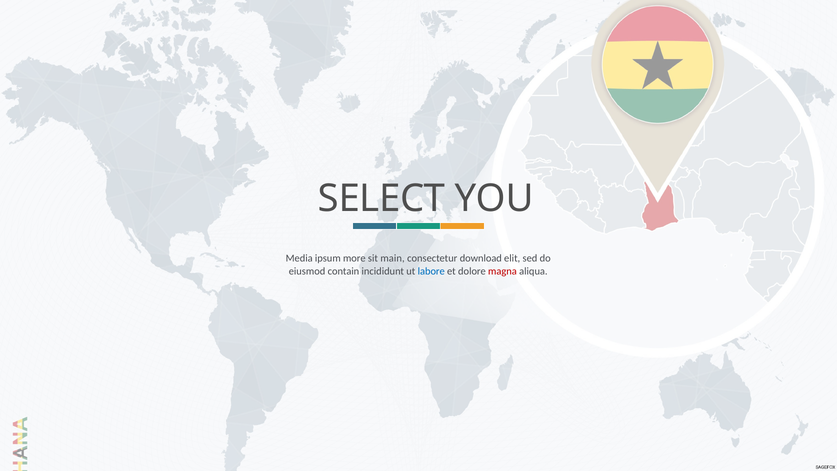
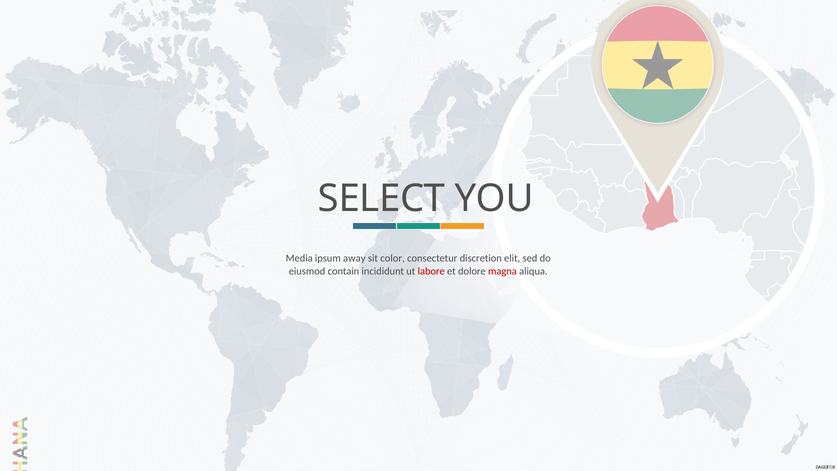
more: more -> away
main: main -> color
download: download -> discretion
labore colour: blue -> red
